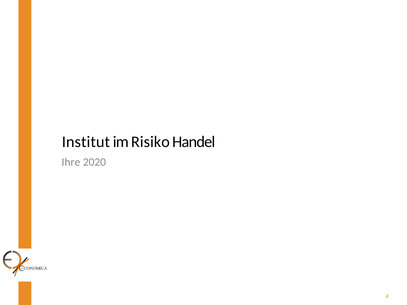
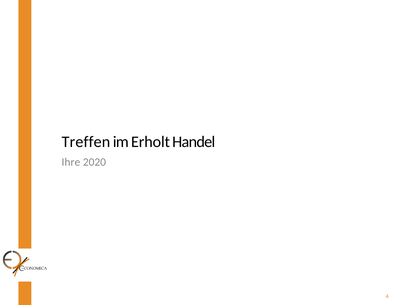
Institut: Institut -> Treffen
Risiko: Risiko -> Erholt
